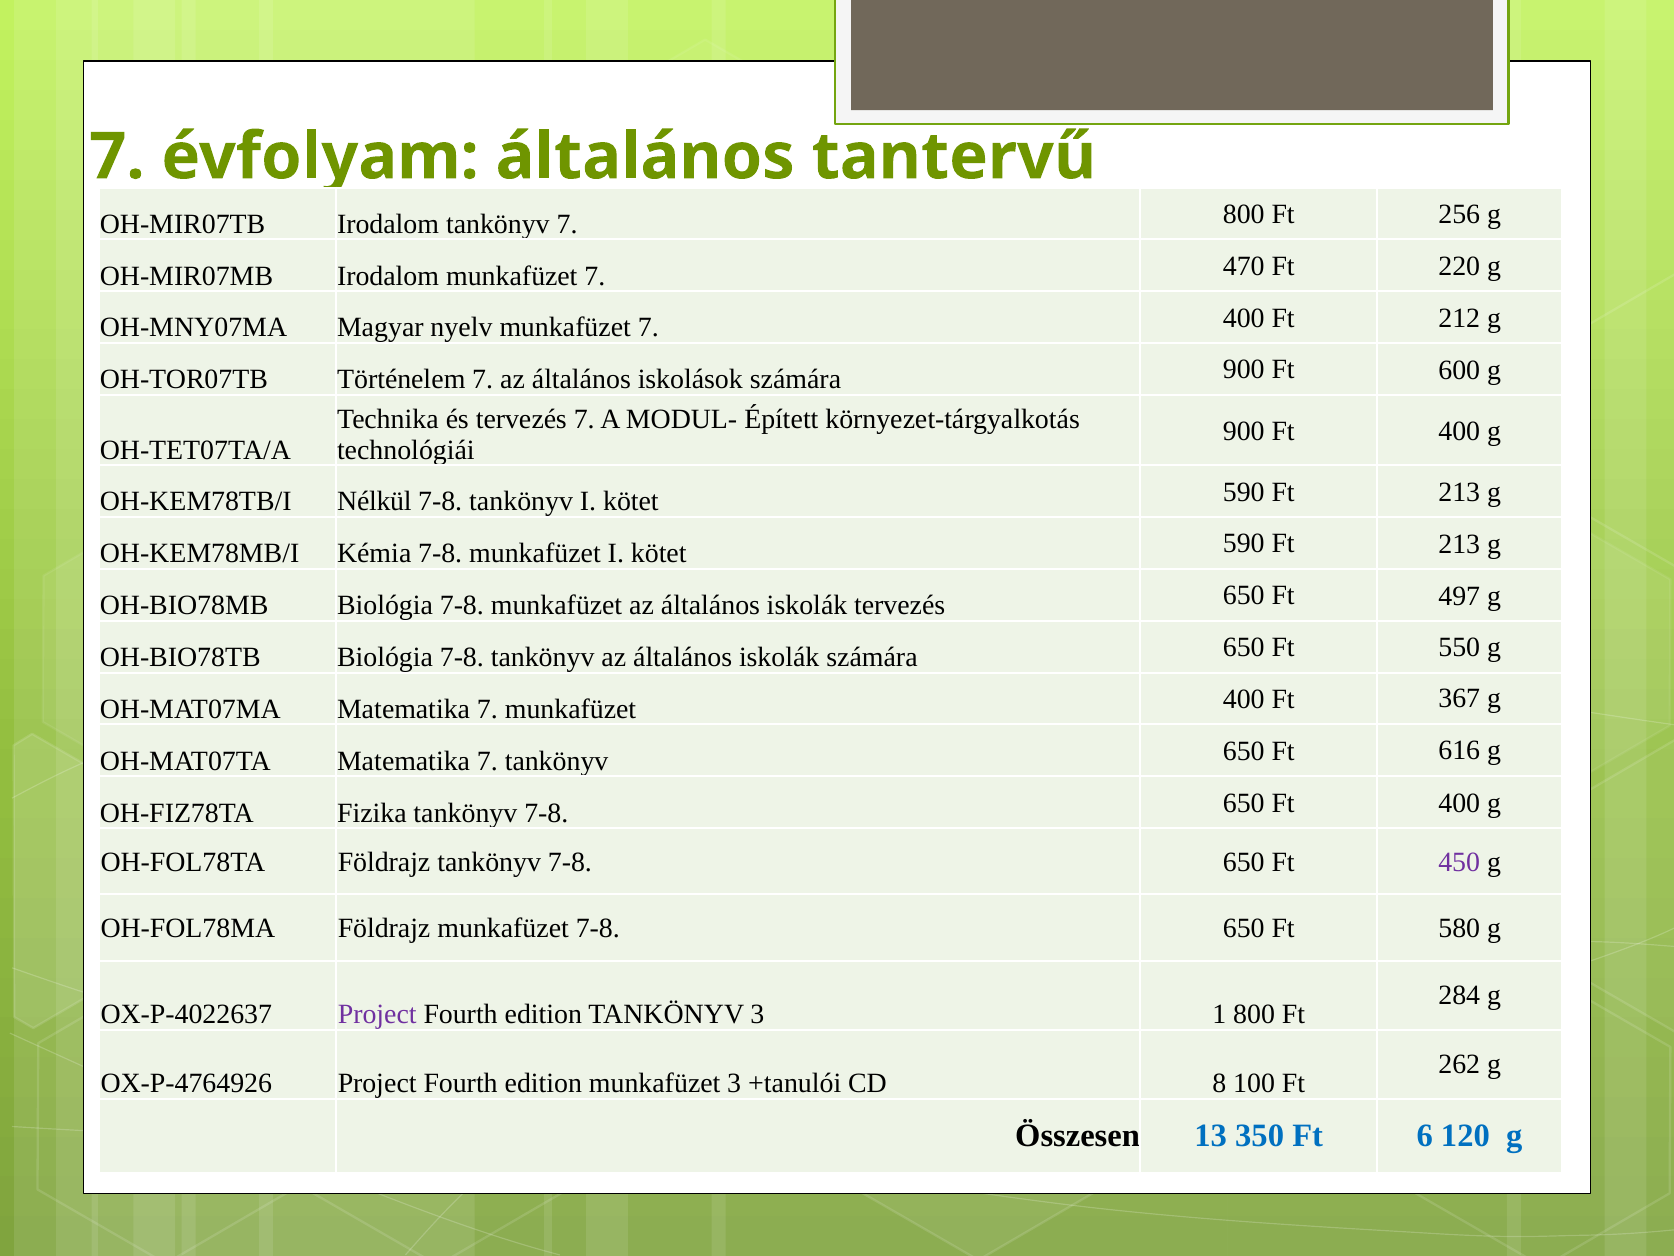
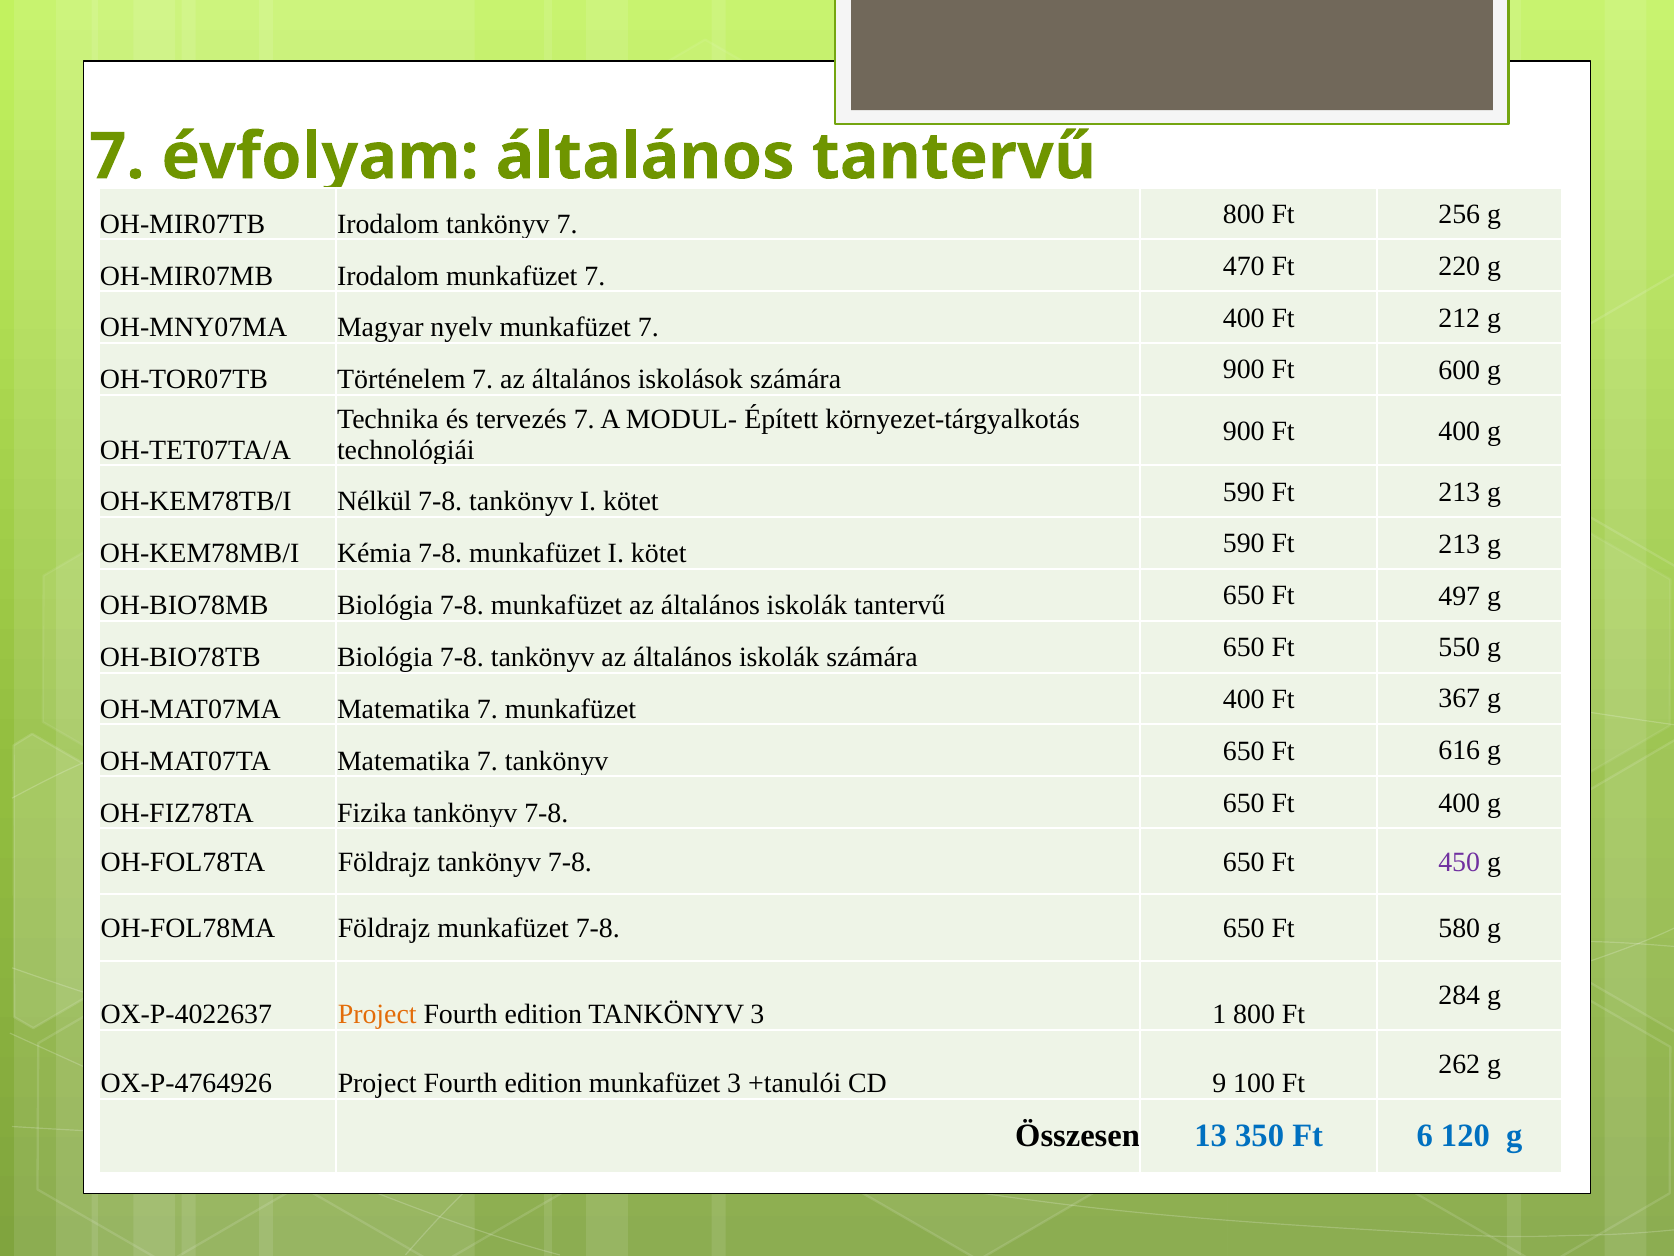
iskolák tervezés: tervezés -> tantervű
Project at (377, 1014) colour: purple -> orange
8: 8 -> 9
